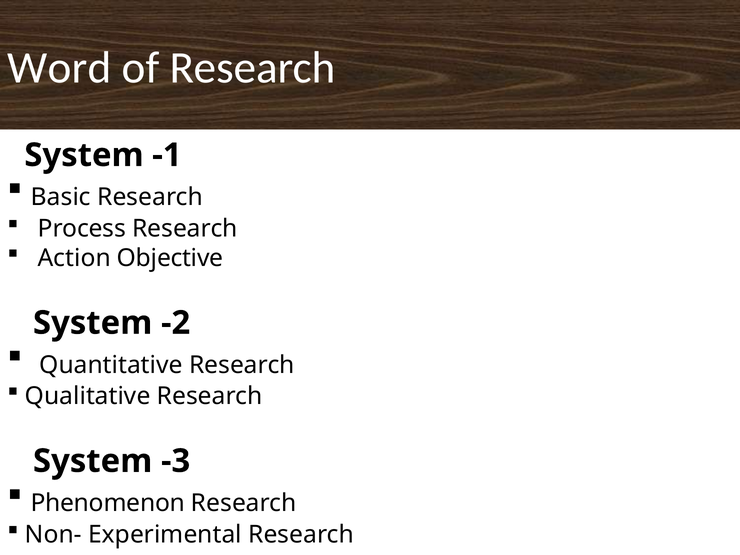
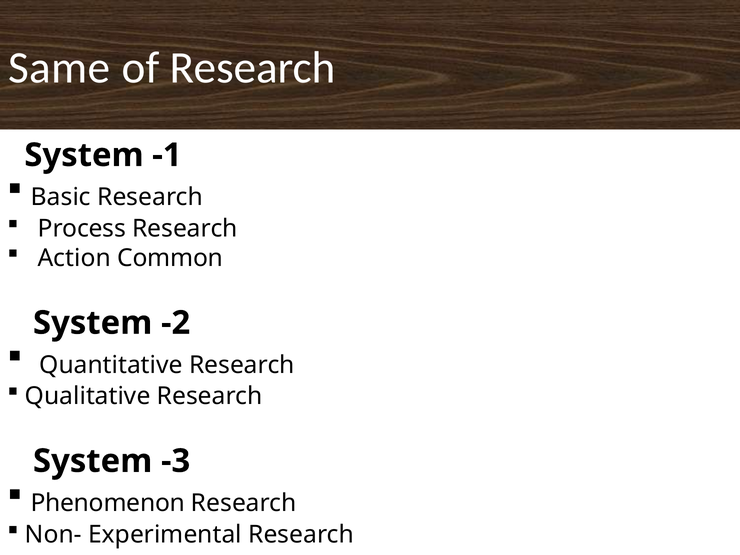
Word: Word -> Same
Objective: Objective -> Common
